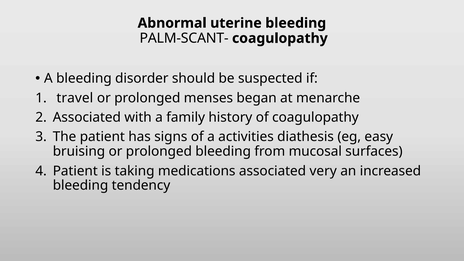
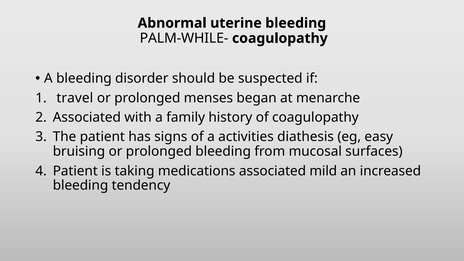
PALM-SCANT-: PALM-SCANT- -> PALM-WHILE-
very: very -> mild
